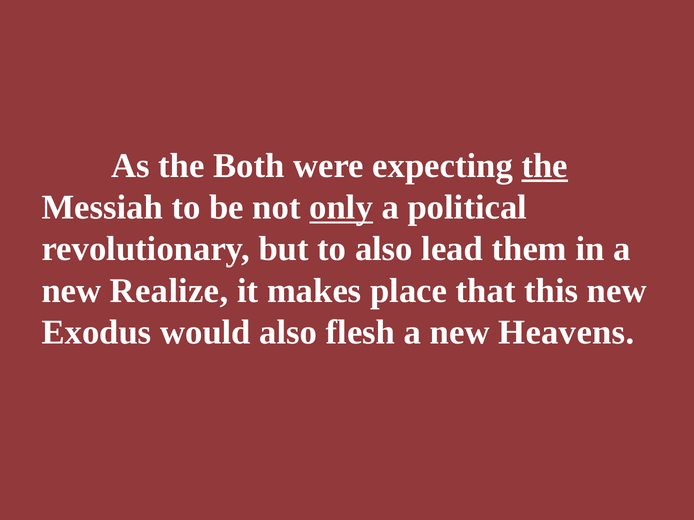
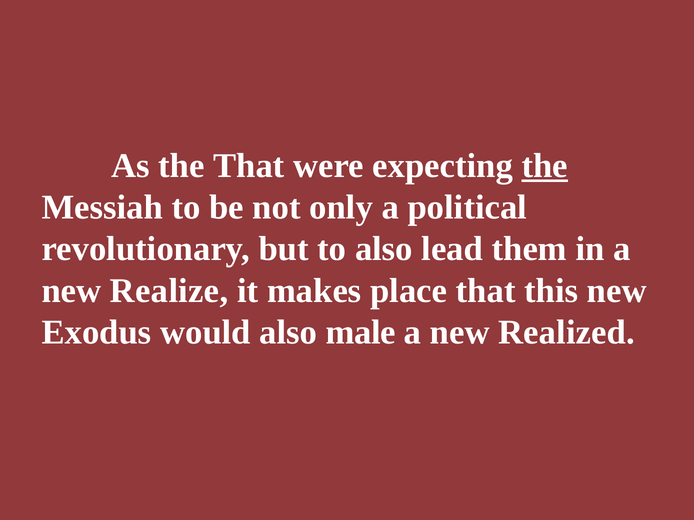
the Both: Both -> That
only underline: present -> none
flesh: flesh -> male
Heavens: Heavens -> Realized
